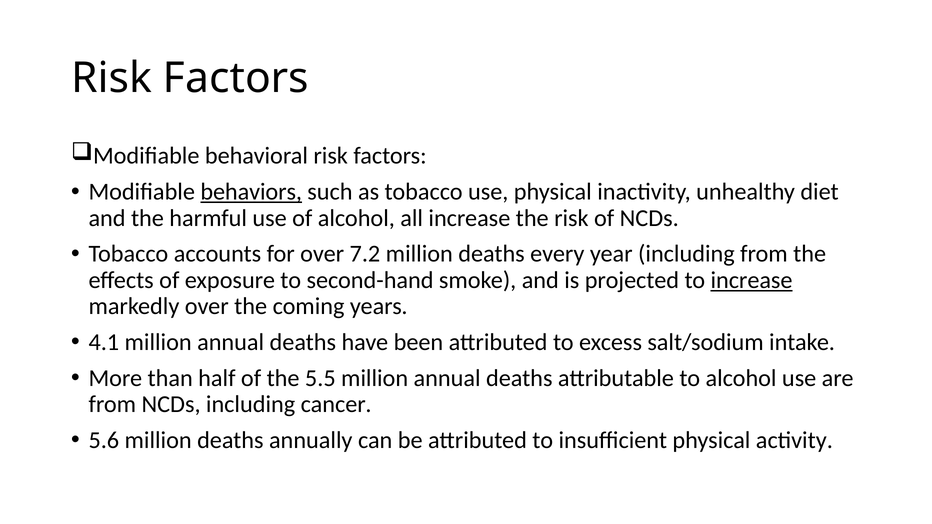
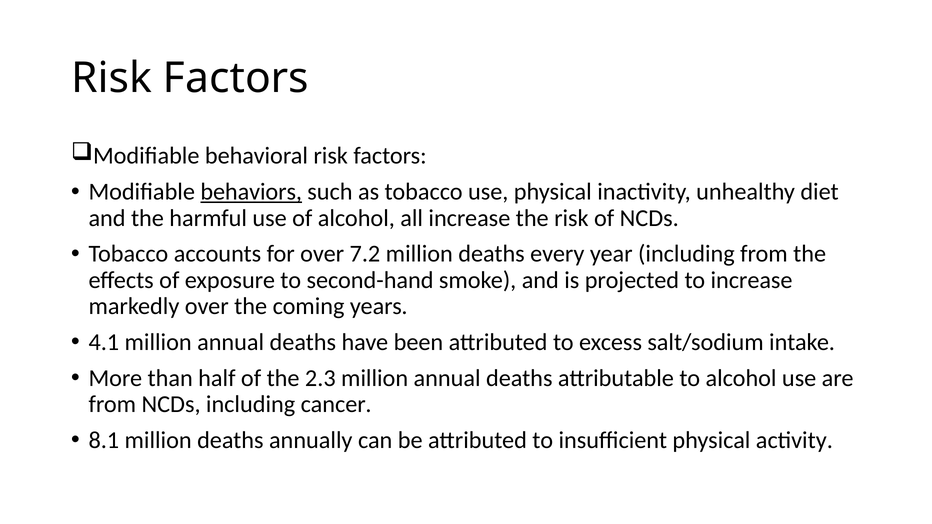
increase at (752, 280) underline: present -> none
5.5: 5.5 -> 2.3
5.6: 5.6 -> 8.1
